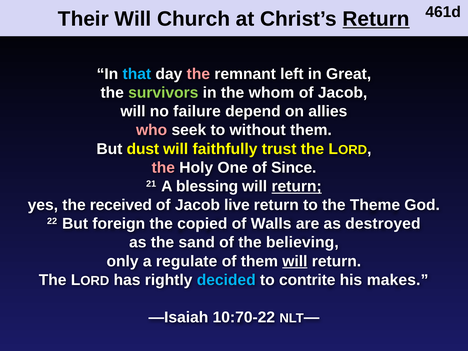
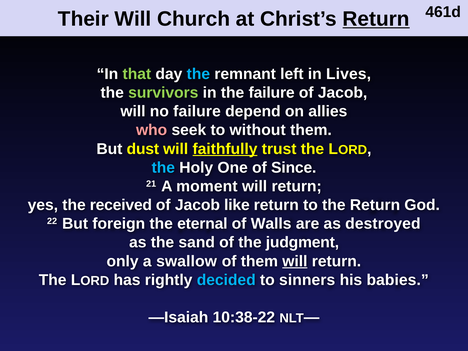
that colour: light blue -> light green
the at (198, 74) colour: pink -> light blue
Great: Great -> Lives
the whom: whom -> failure
faithfully underline: none -> present
the at (163, 168) colour: pink -> light blue
blessing: blessing -> moment
return at (297, 186) underline: present -> none
live: live -> like
the Theme: Theme -> Return
copied: copied -> eternal
believing: believing -> judgment
regulate: regulate -> swallow
contrite: contrite -> sinners
makes: makes -> babies
10:70-22: 10:70-22 -> 10:38-22
